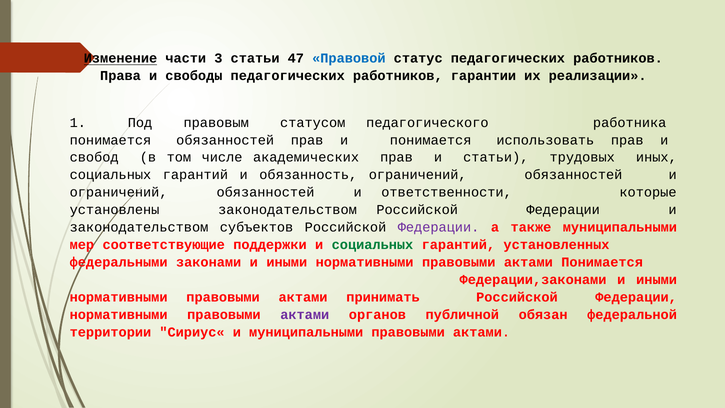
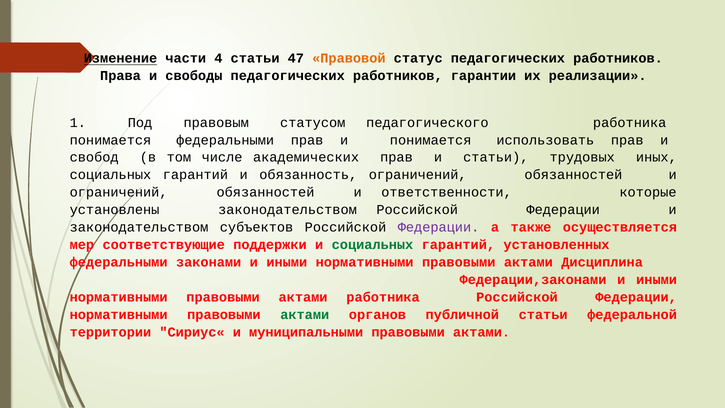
3: 3 -> 4
Правовой colour: blue -> orange
понимается обязанностей: обязанностей -> федеральными
также муниципальными: муниципальными -> осуществляется
актами Понимается: Понимается -> Дисциплина
актами принимать: принимать -> работника
актами at (305, 314) colour: purple -> green
публичной обязан: обязан -> статьи
